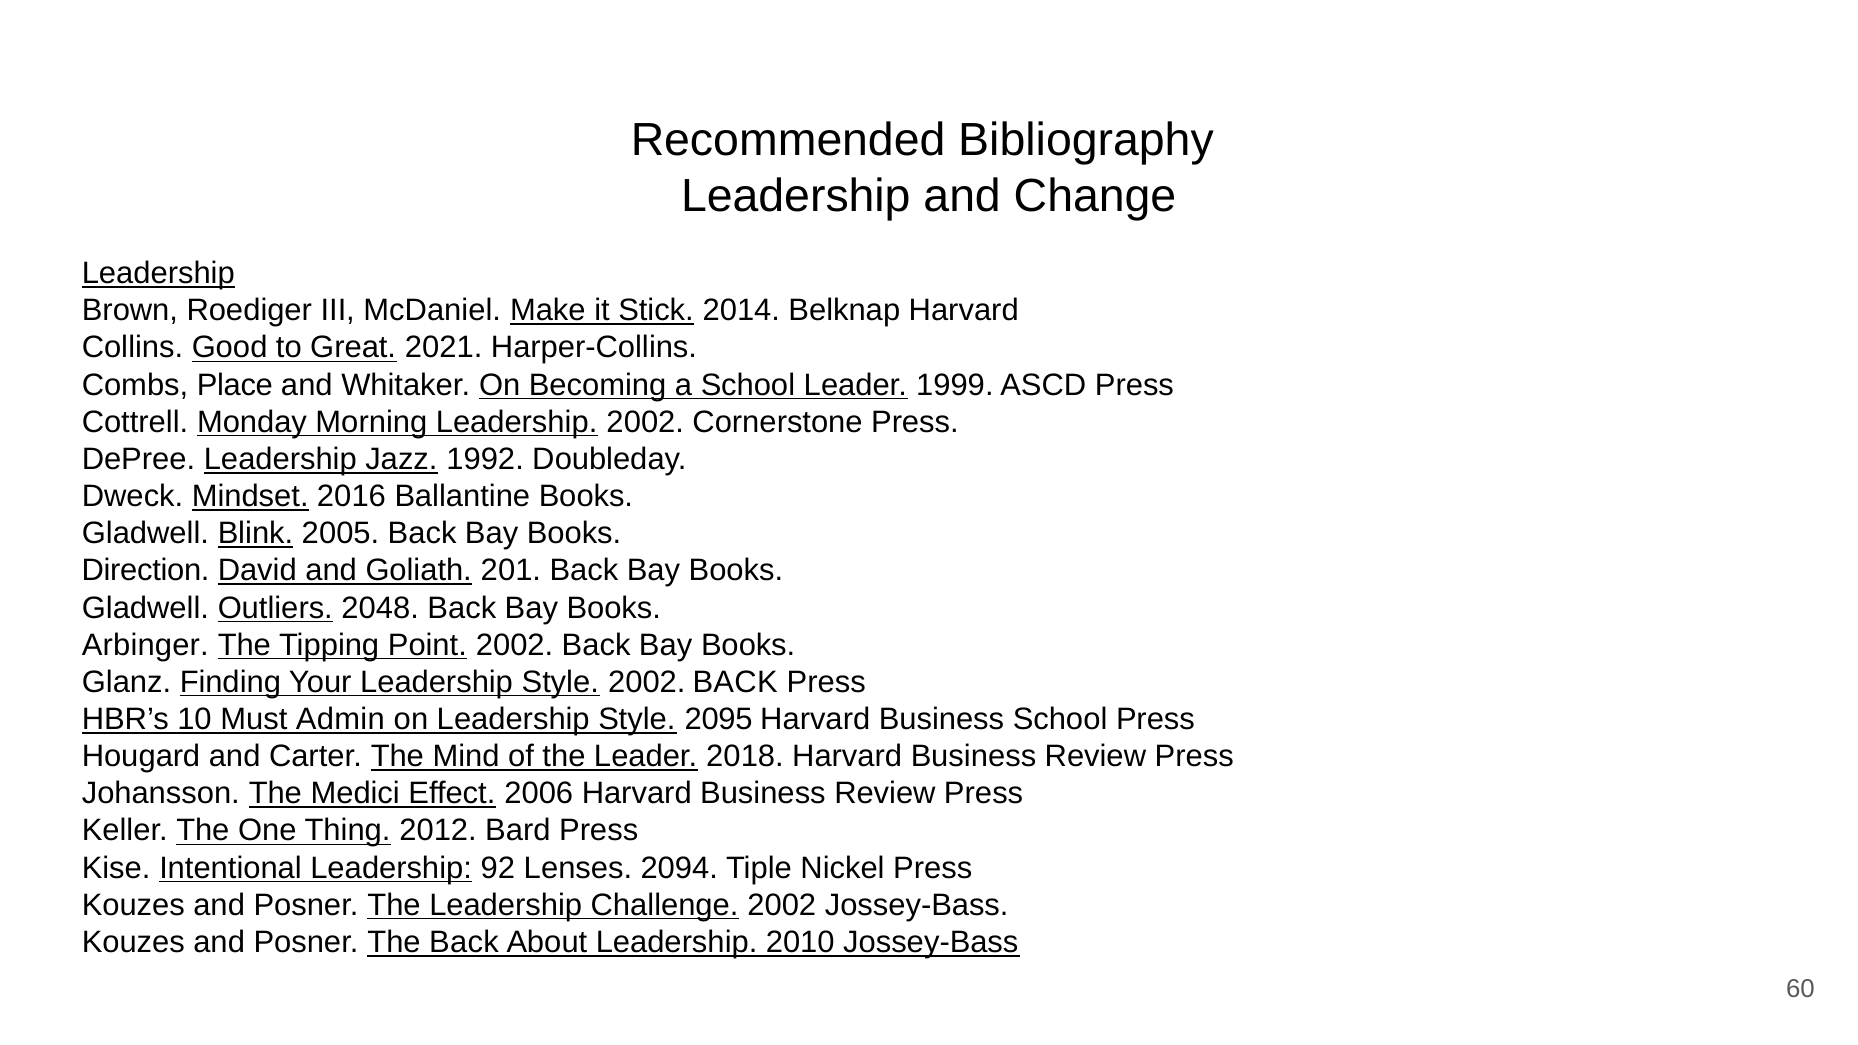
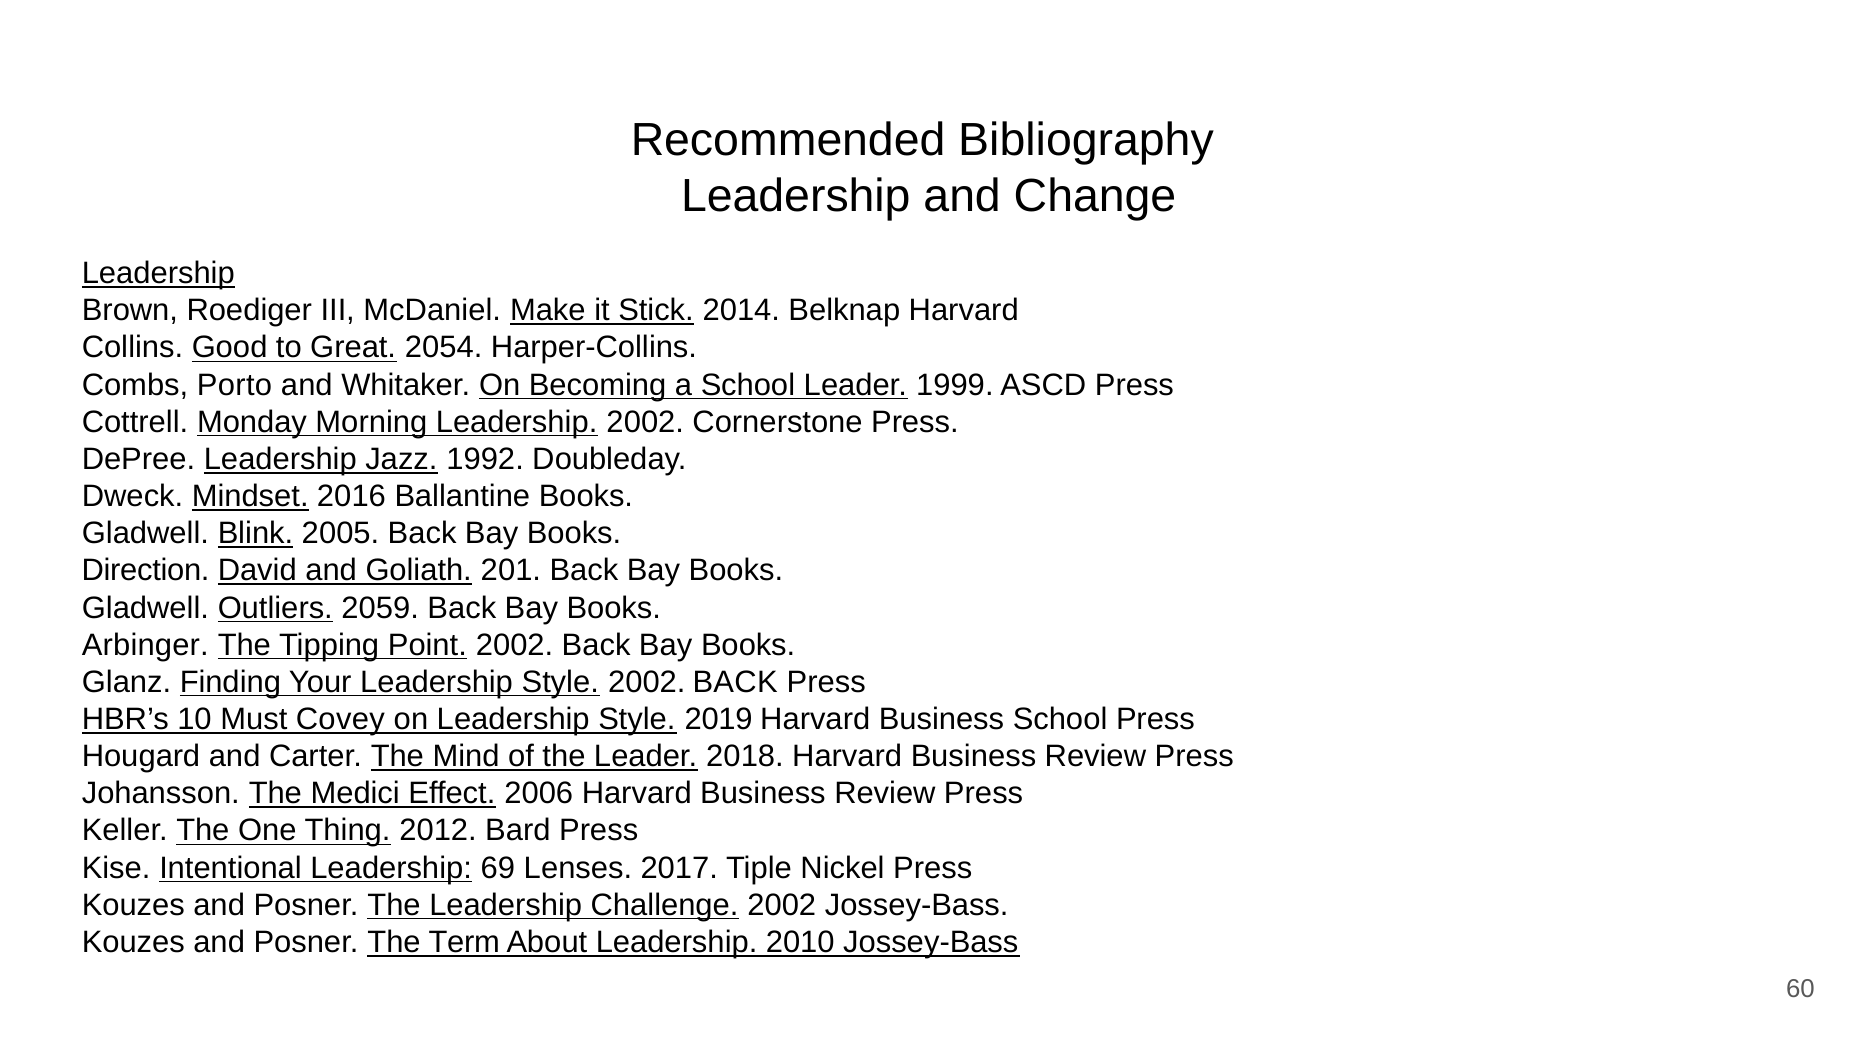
2021: 2021 -> 2054
Place: Place -> Porto
2048: 2048 -> 2059
Admin: Admin -> Covey
2095: 2095 -> 2019
92: 92 -> 69
2094: 2094 -> 2017
The Back: Back -> Term
